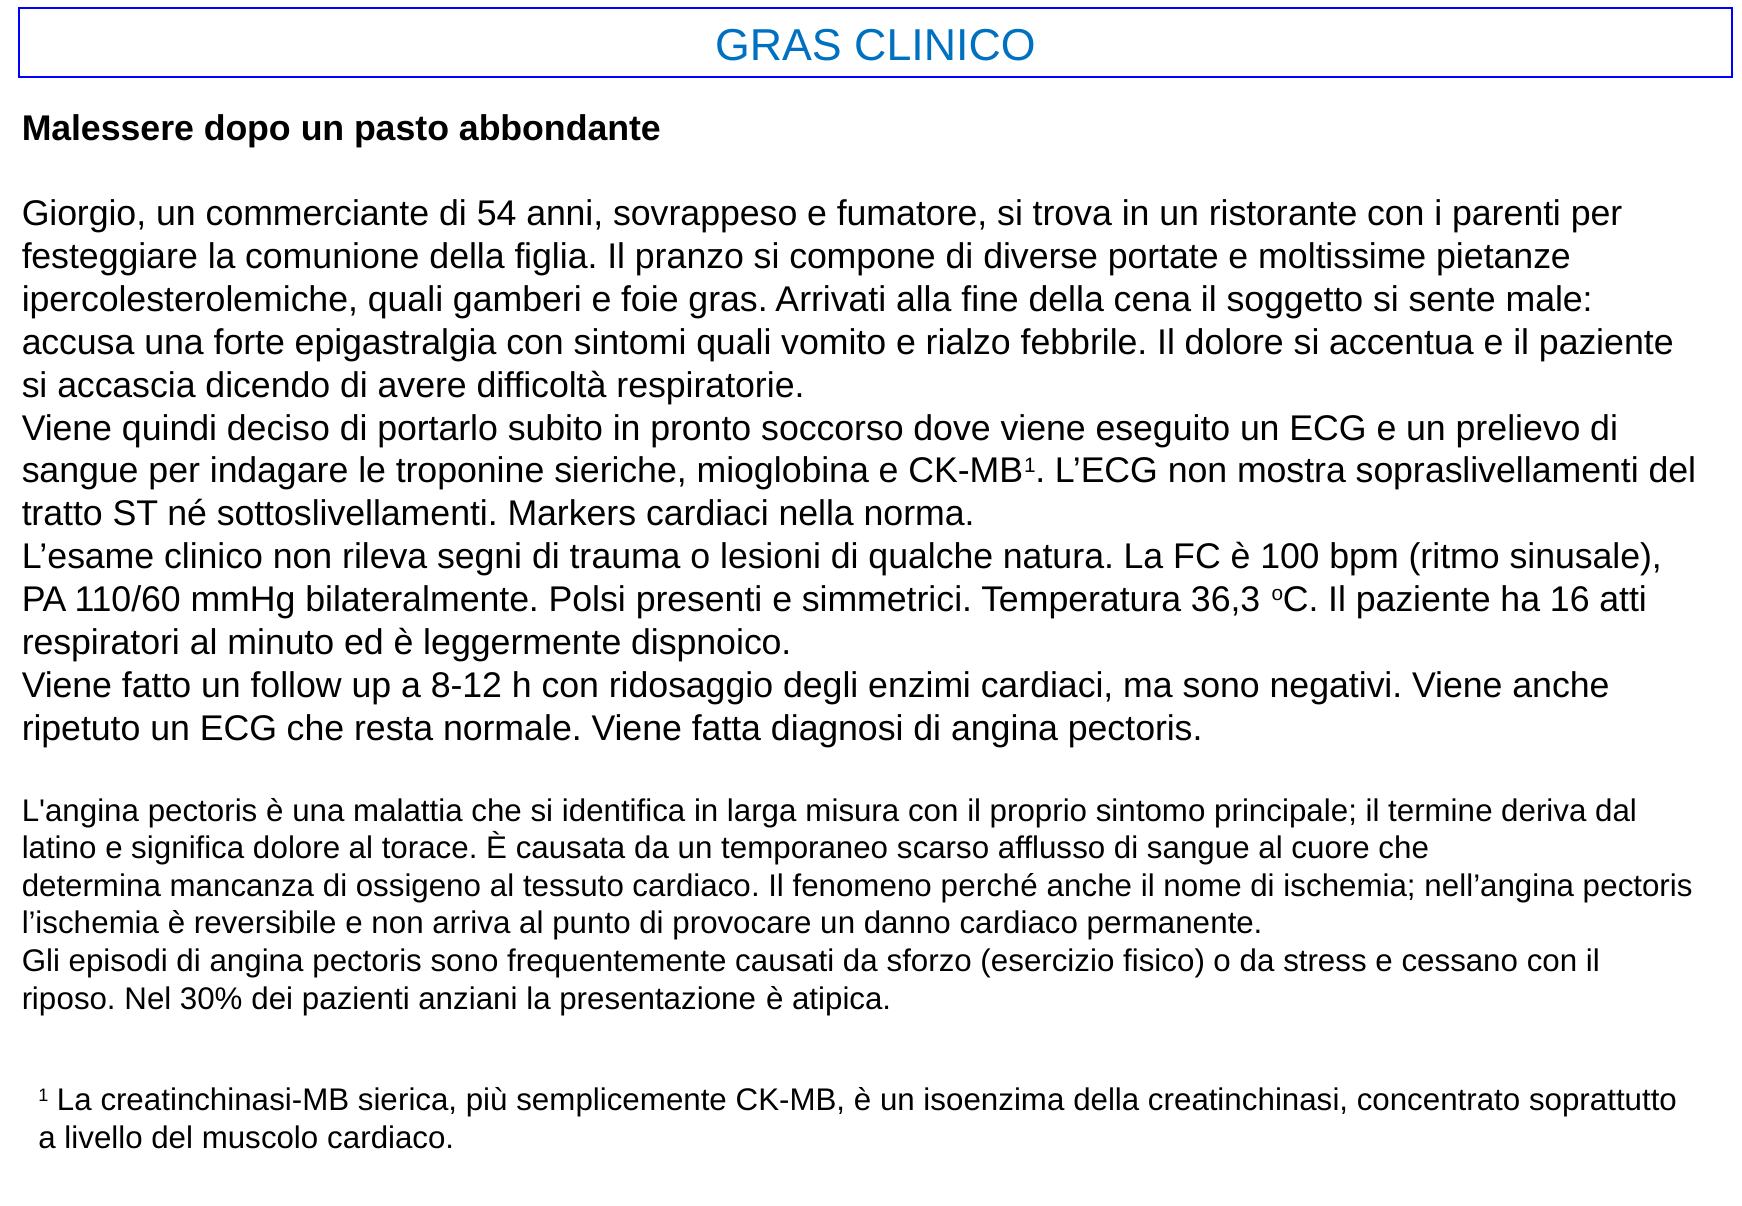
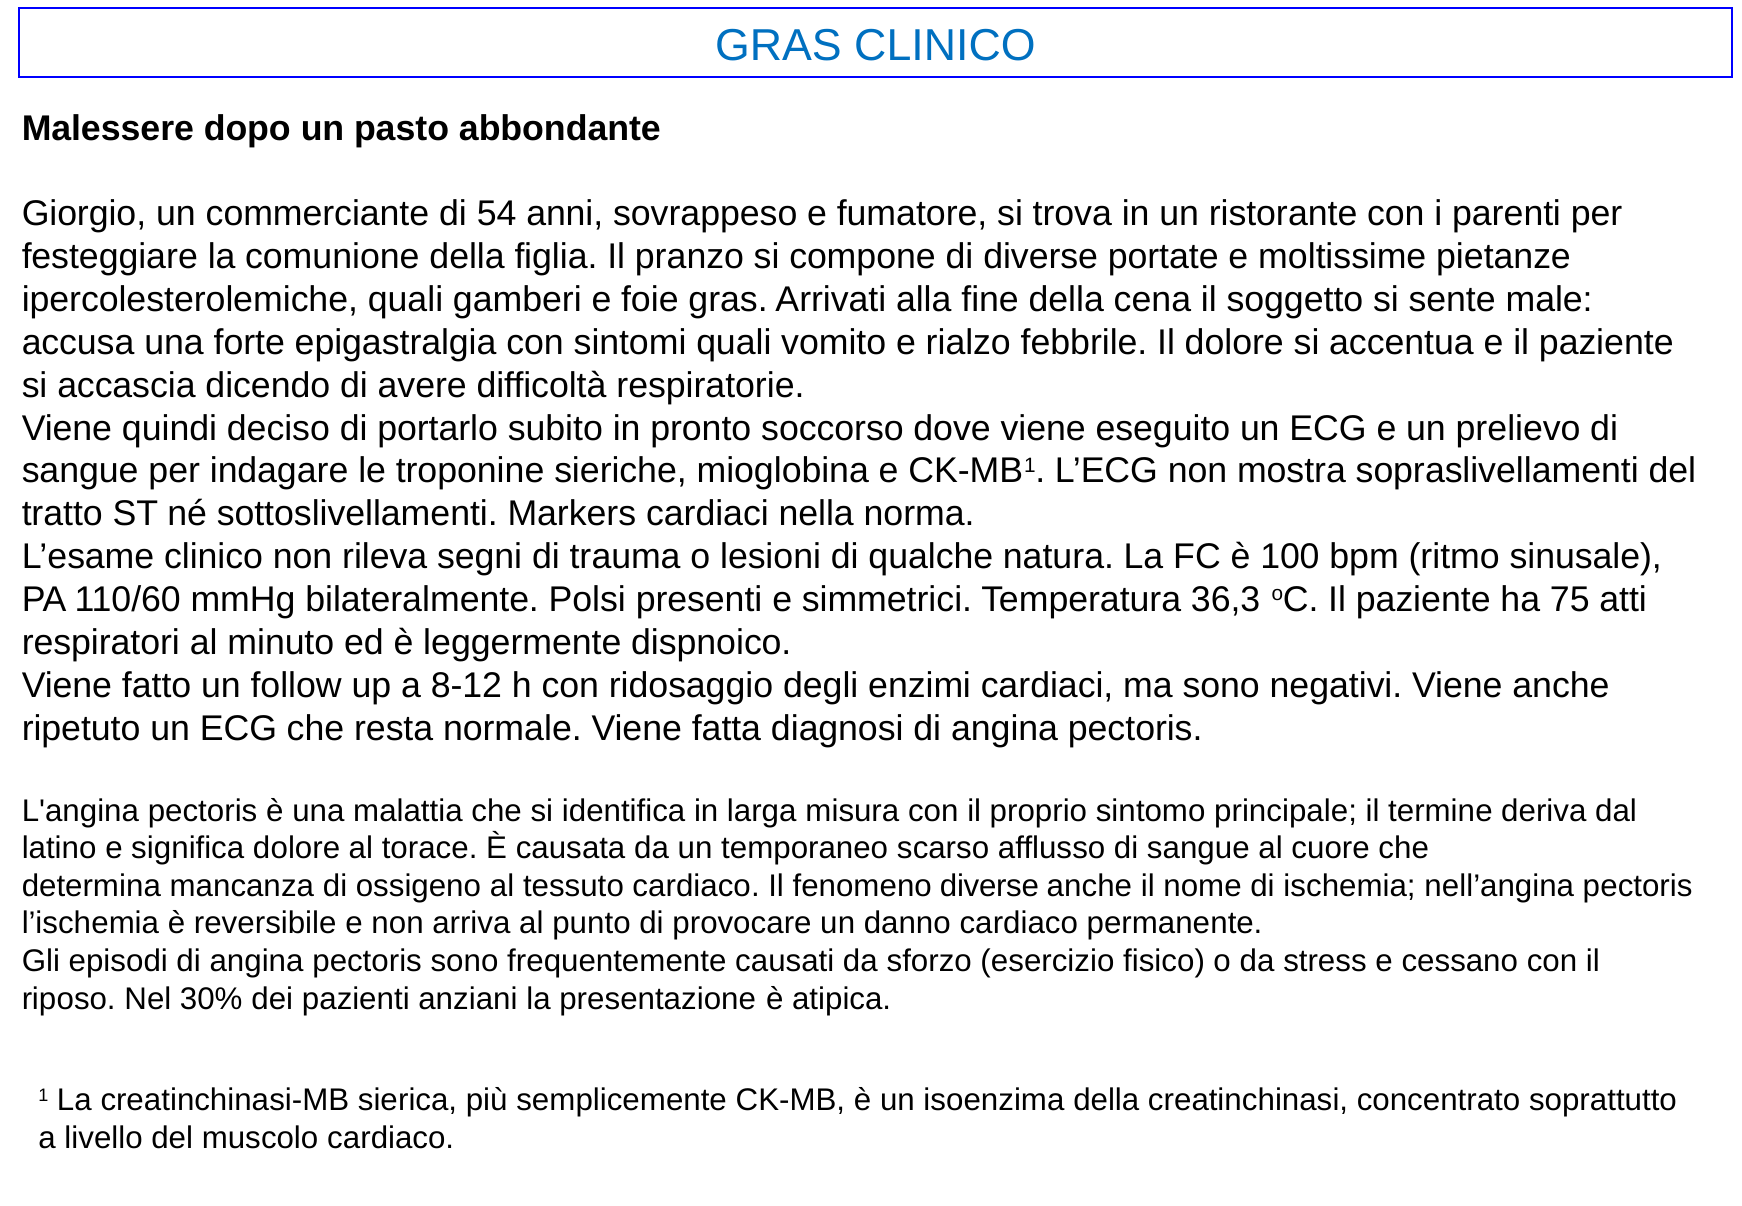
16: 16 -> 75
fenomeno perché: perché -> diverse
